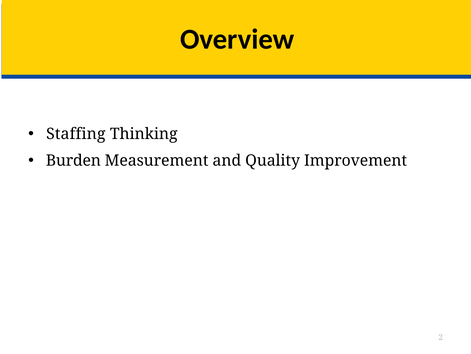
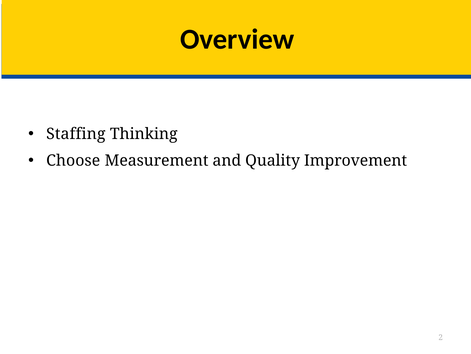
Burden: Burden -> Choose
